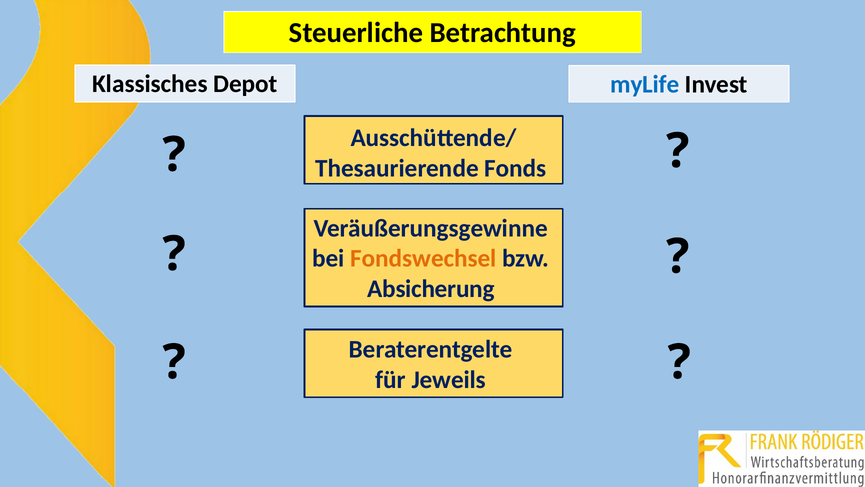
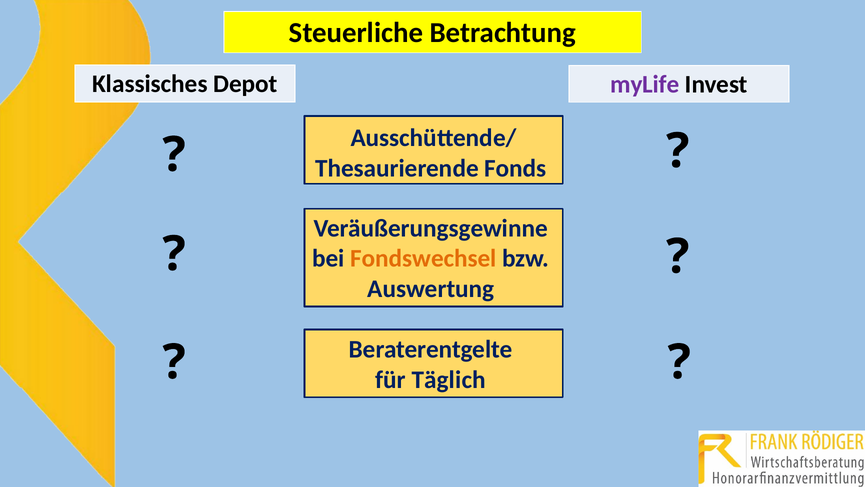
myLife colour: blue -> purple
Absicherung: Absicherung -> Auswertung
Jeweils: Jeweils -> Täglich
